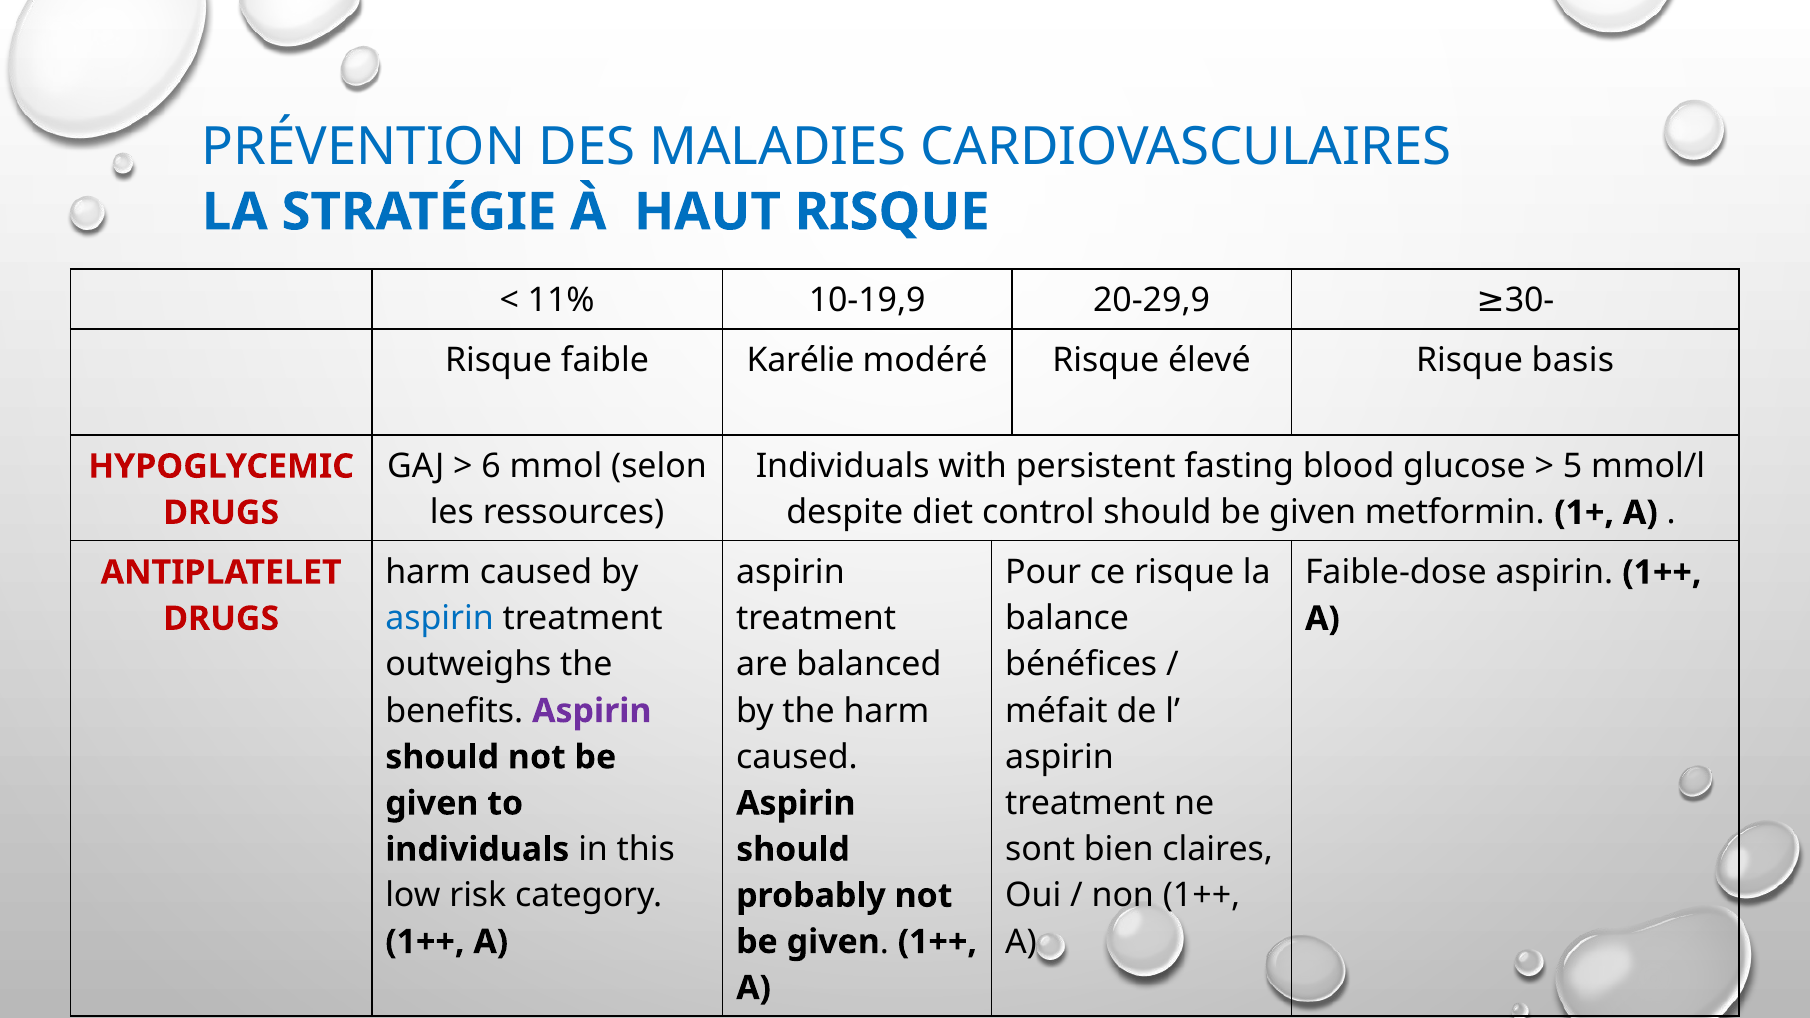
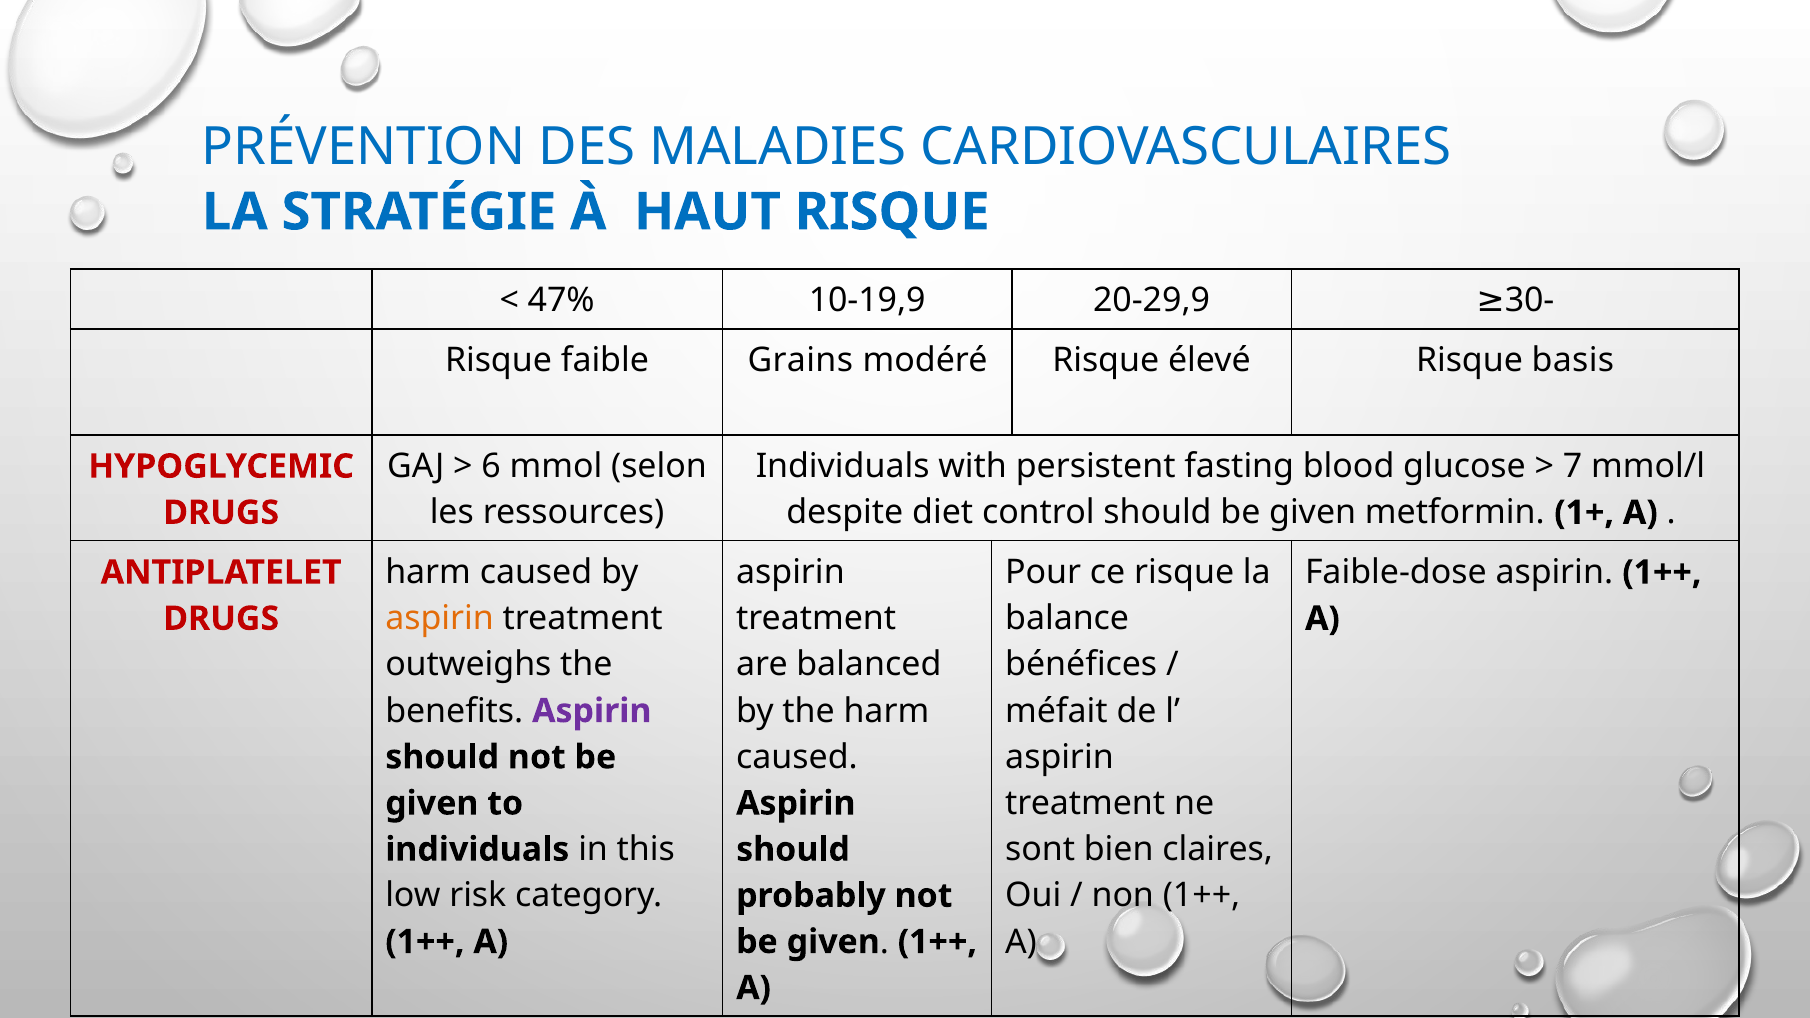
11%: 11% -> 47%
Karélie: Karélie -> Grains
5: 5 -> 7
aspirin at (440, 619) colour: blue -> orange
